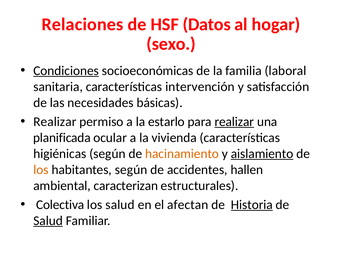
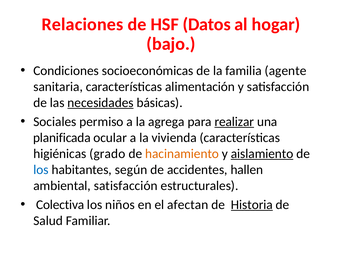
sexo: sexo -> bajo
Condiciones underline: present -> none
laboral: laboral -> agente
intervención: intervención -> alimentación
necesidades underline: none -> present
Realizar at (55, 121): Realizar -> Sociales
estarlo: estarlo -> agrega
higiénicas según: según -> grado
los at (41, 169) colour: orange -> blue
ambiental caracterizan: caracterizan -> satisfacción
los salud: salud -> niños
Salud at (48, 220) underline: present -> none
